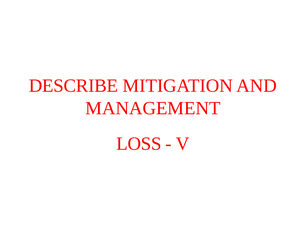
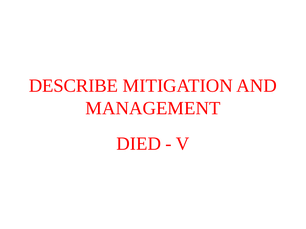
LOSS: LOSS -> DIED
